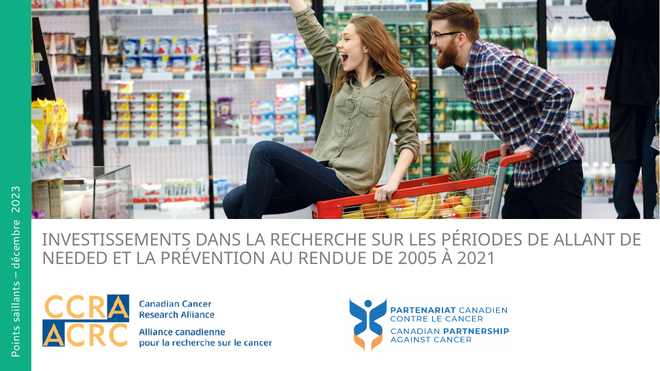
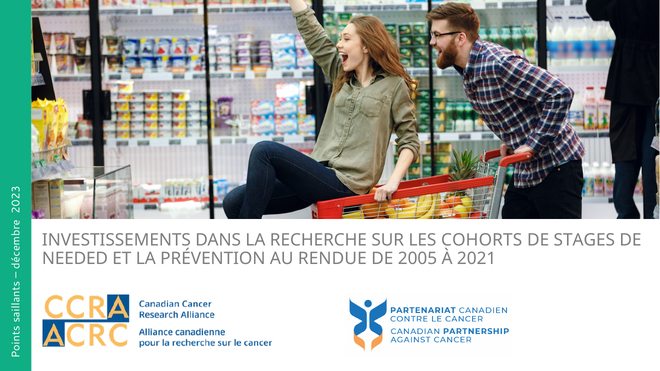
PÉRIODES: PÉRIODES -> COHORTS
ALLANT: ALLANT -> STAGES
